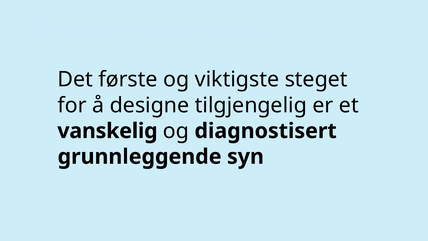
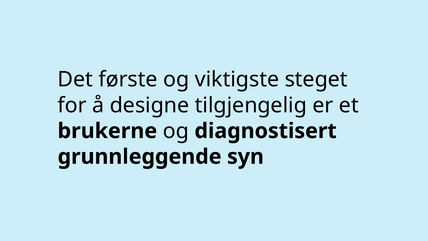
vanskelig: vanskelig -> brukerne
